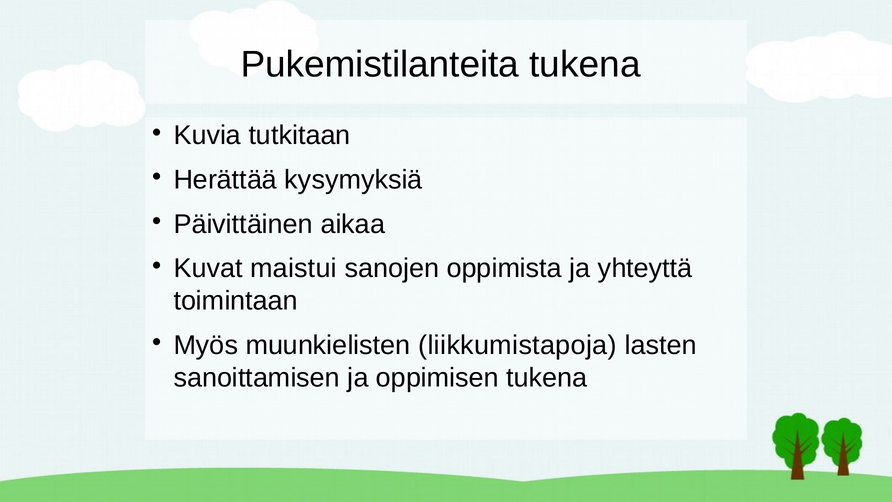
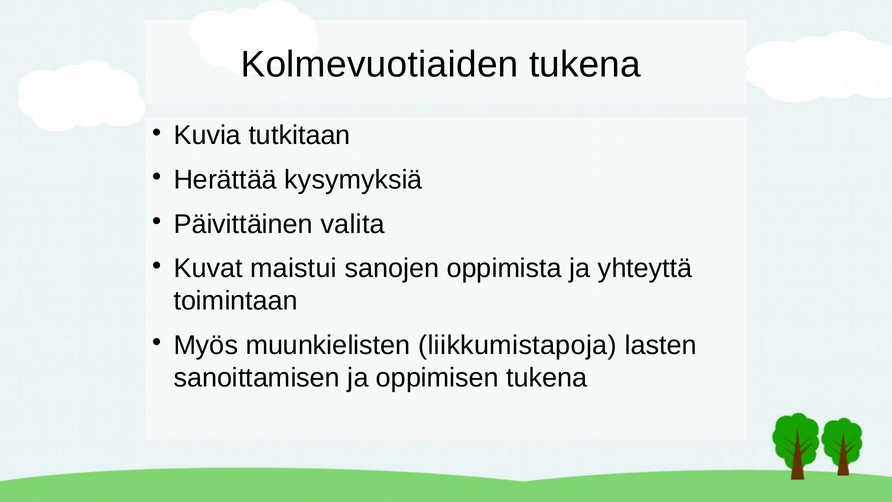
Pukemistilanteita: Pukemistilanteita -> Kolmevuotiaiden
aikaa: aikaa -> valita
